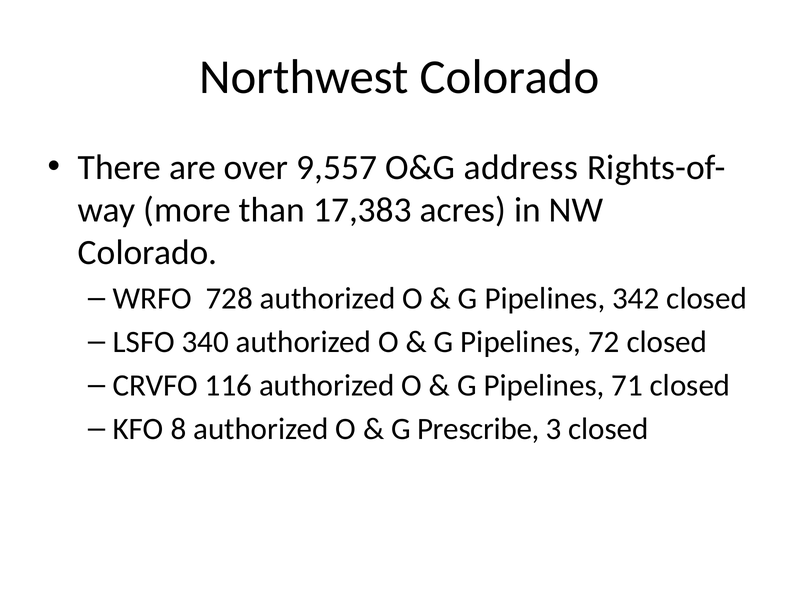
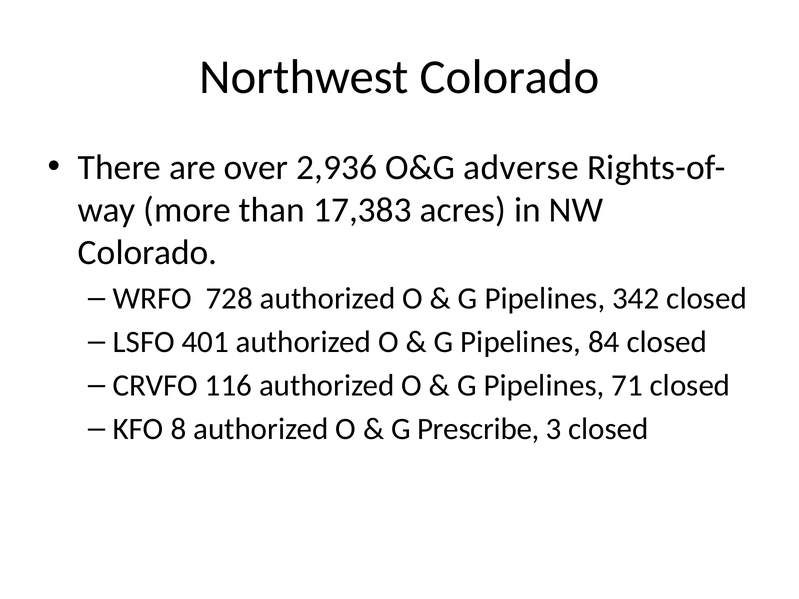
9,557: 9,557 -> 2,936
address: address -> adverse
340: 340 -> 401
72: 72 -> 84
